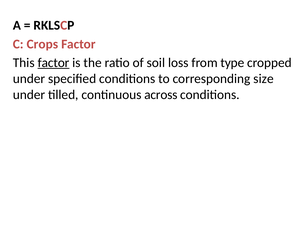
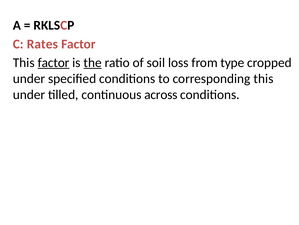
Crops: Crops -> Rates
the underline: none -> present
corresponding size: size -> this
